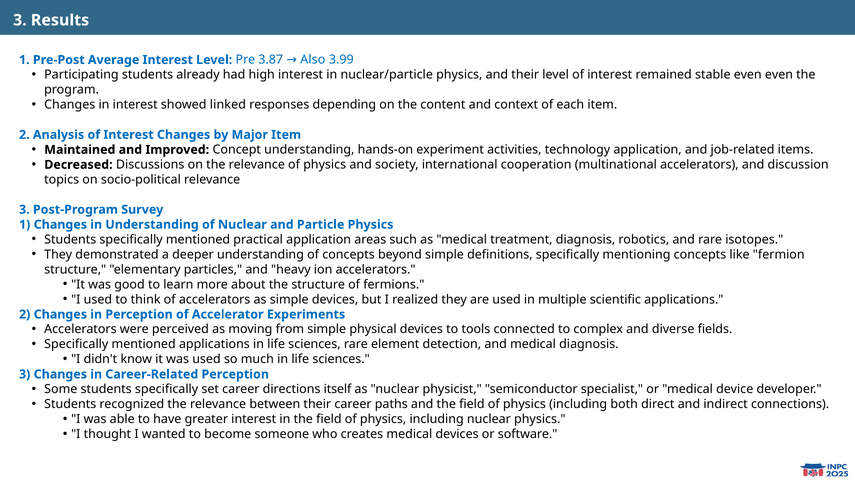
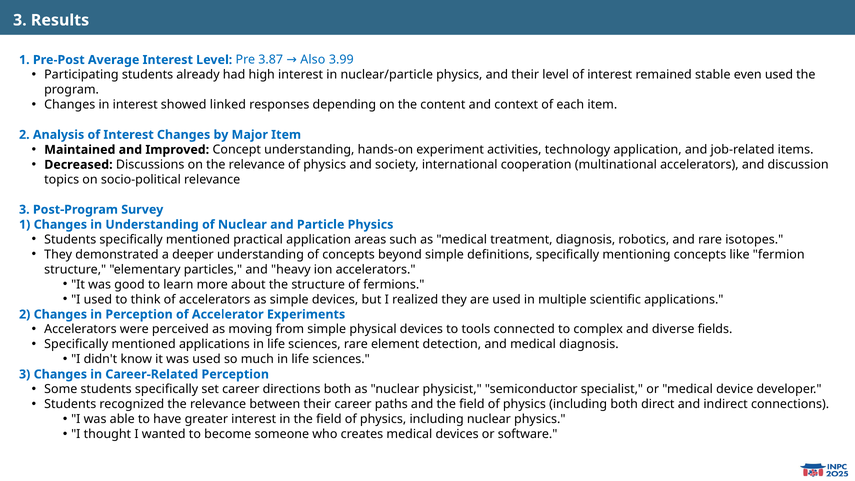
even even: even -> used
directions itself: itself -> both
